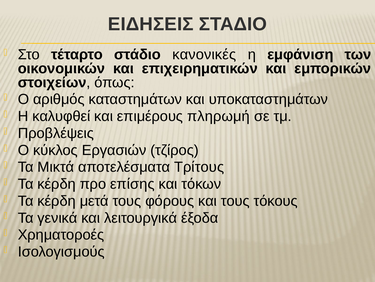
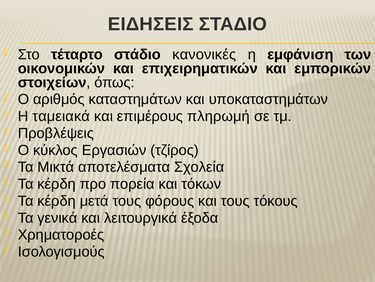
καλυφθεί: καλυφθεί -> ταμειακά
Τρίτους: Τρίτους -> Σχολεία
επίσης: επίσης -> πορεία
